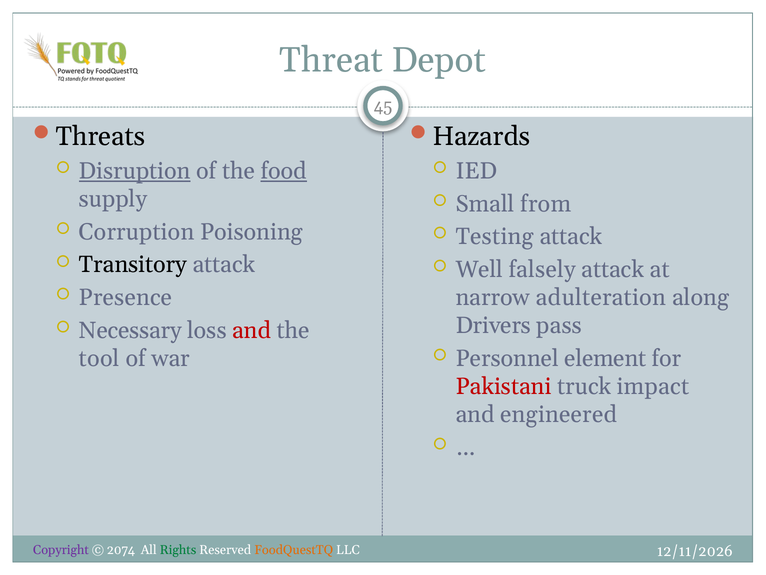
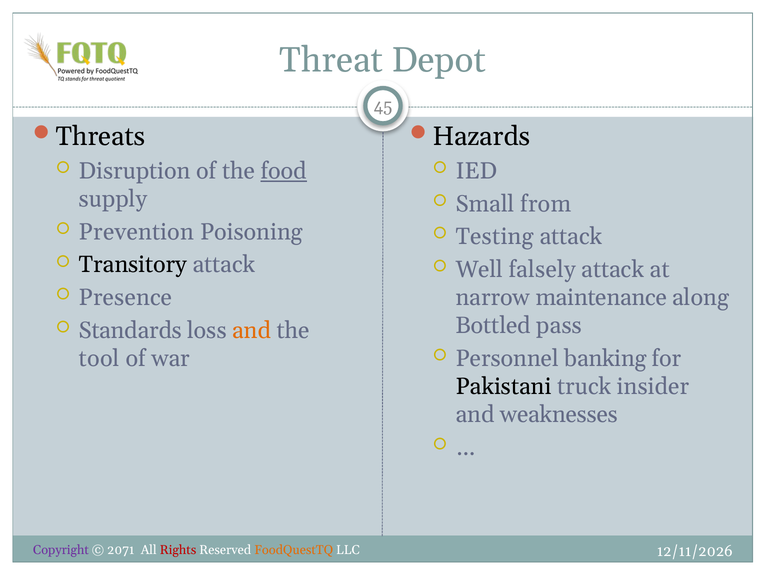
Disruption underline: present -> none
Corruption: Corruption -> Prevention
adulteration: adulteration -> maintenance
Drivers: Drivers -> Bottled
Necessary: Necessary -> Standards
and at (252, 330) colour: red -> orange
element: element -> banking
Pakistani colour: red -> black
impact: impact -> insider
engineered: engineered -> weaknesses
2074: 2074 -> 2071
Rights colour: green -> red
